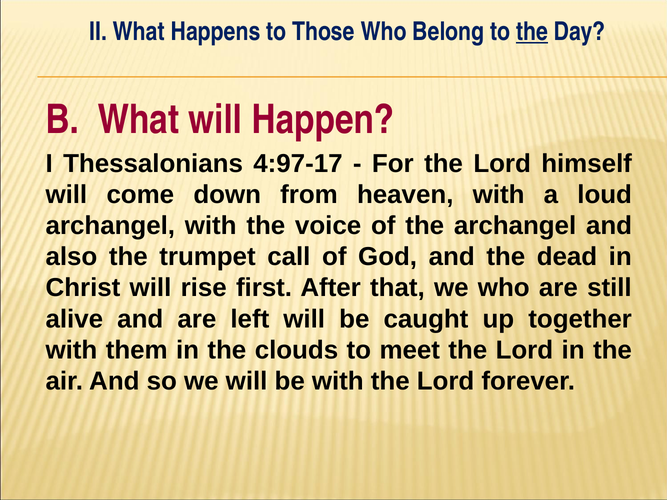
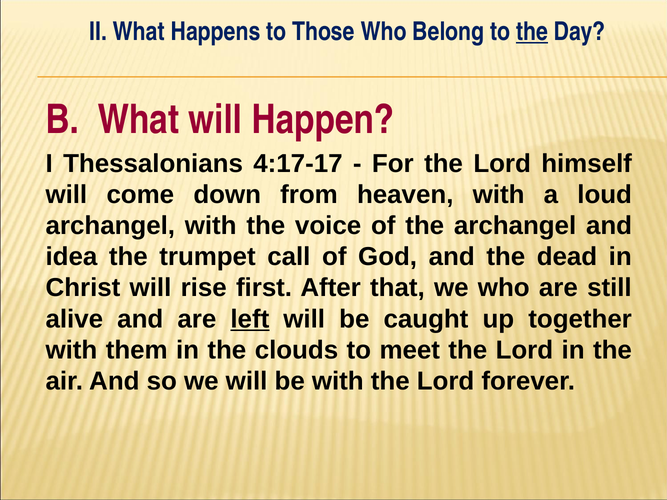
4:97-17: 4:97-17 -> 4:17-17
also: also -> idea
left underline: none -> present
